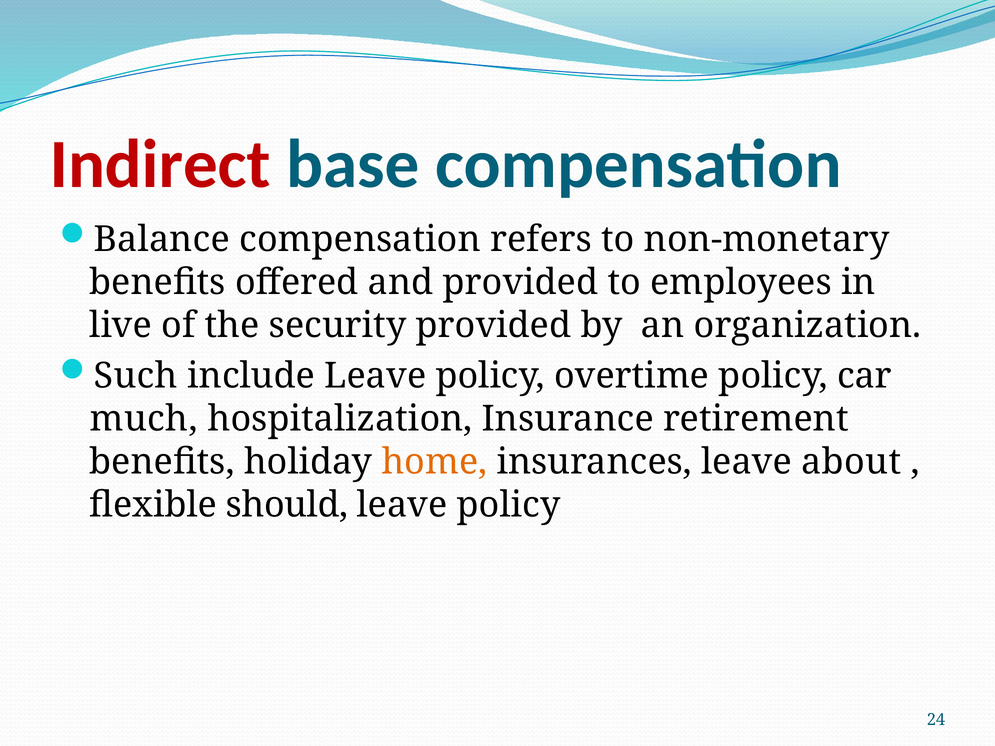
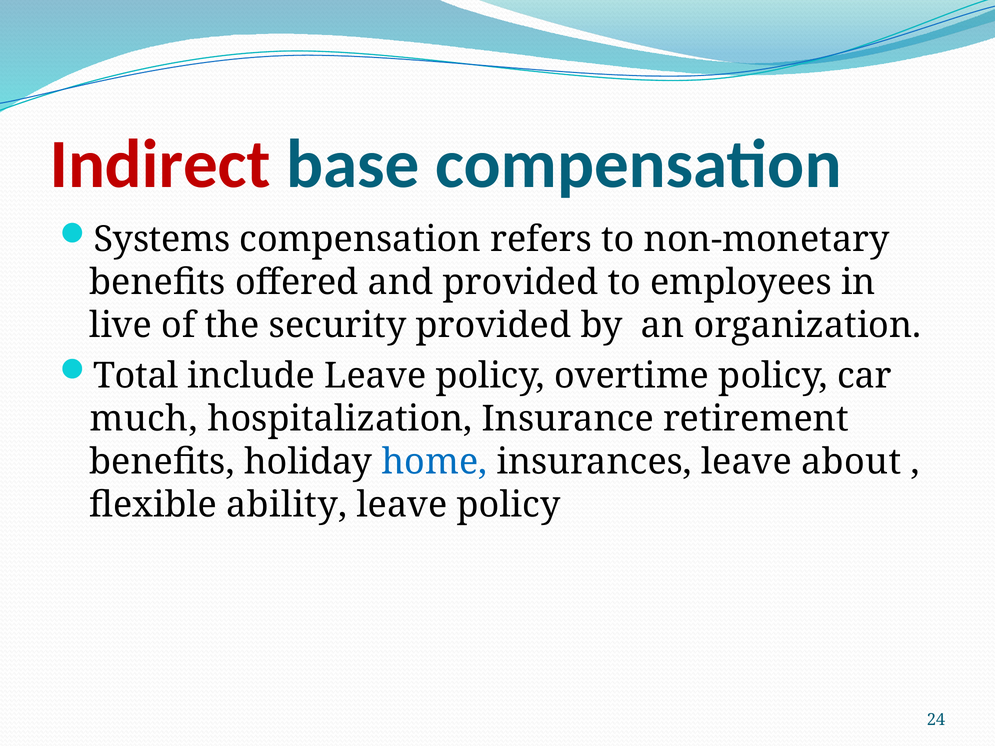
Balance: Balance -> Systems
Such: Such -> Total
home colour: orange -> blue
should: should -> ability
